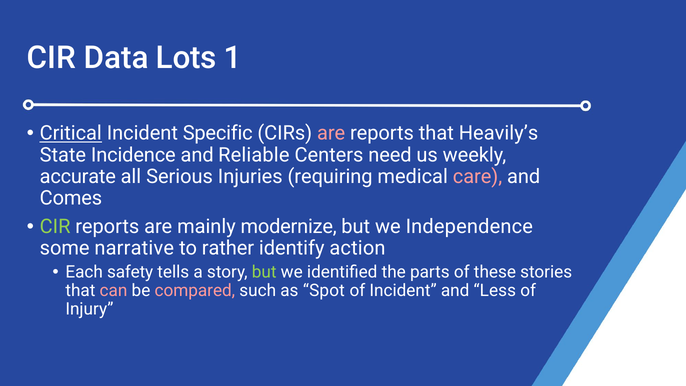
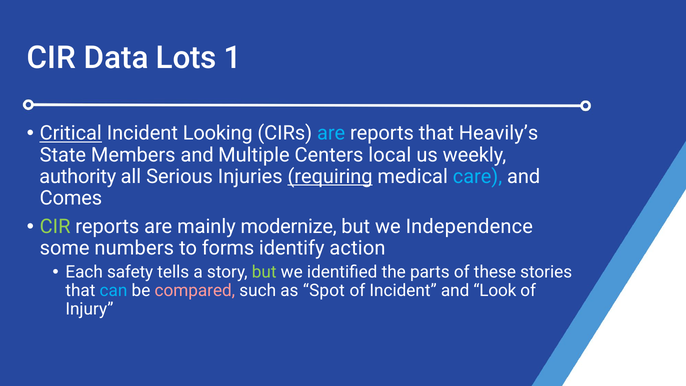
Specific: Specific -> Looking
are at (331, 133) colour: pink -> light blue
Incidence: Incidence -> Members
Reliable: Reliable -> Multiple
need: need -> local
accurate: accurate -> authority
requiring underline: none -> present
care colour: pink -> light blue
narrative: narrative -> numbers
rather: rather -> forms
can colour: pink -> light blue
Less: Less -> Look
